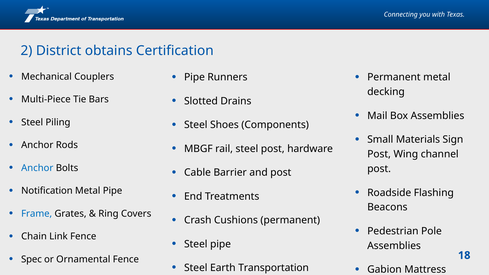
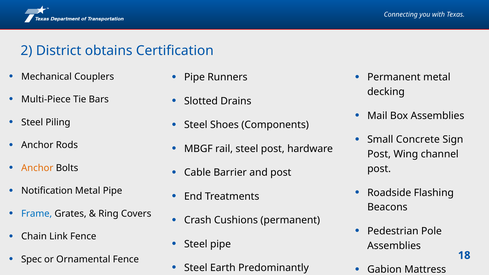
Materials: Materials -> Concrete
Anchor at (37, 168) colour: blue -> orange
Transportation: Transportation -> Predominantly
